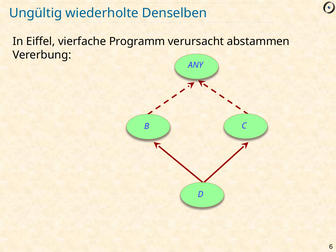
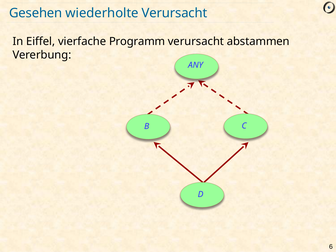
Ungültig: Ungültig -> Gesehen
wiederholte Denselben: Denselben -> Verursacht
